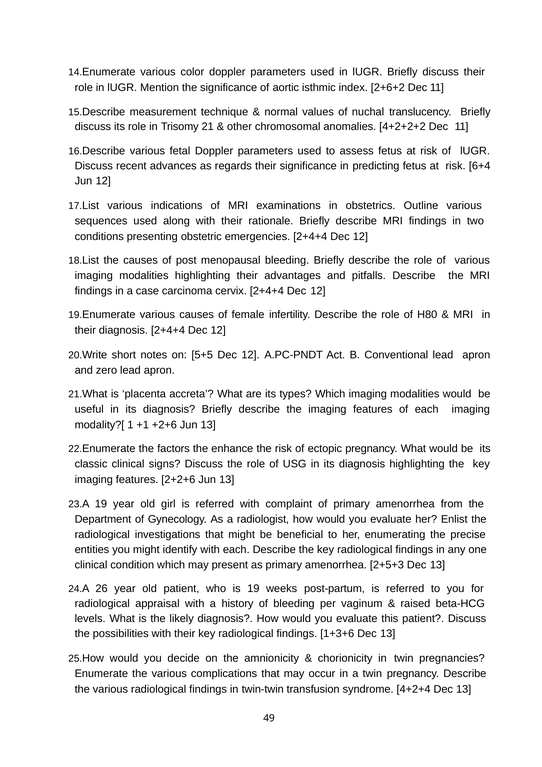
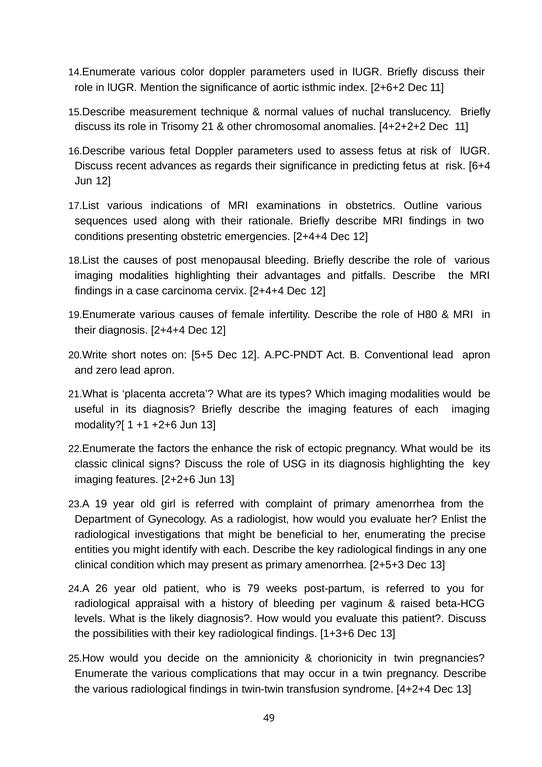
is 19: 19 -> 79
